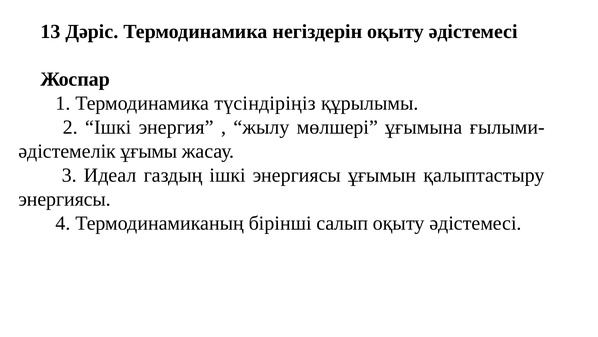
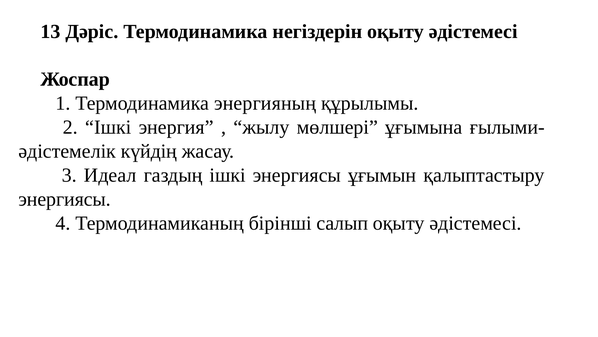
түсіндіріңіз: түсіндіріңіз -> энергияның
ұғымы: ұғымы -> күйдің
